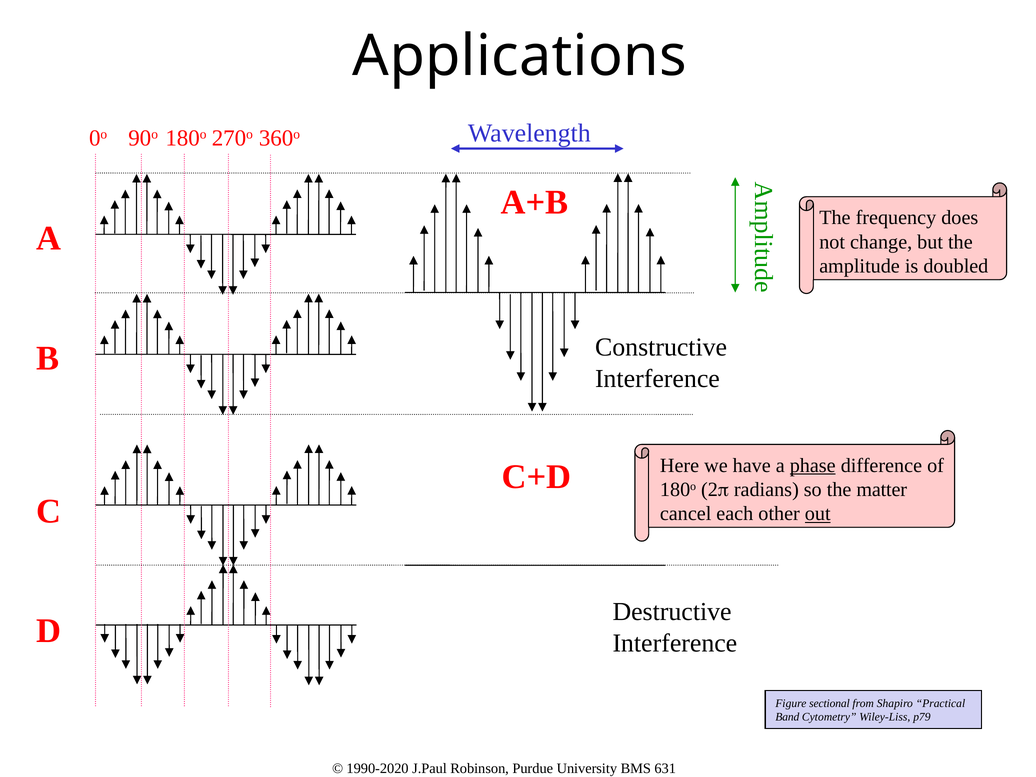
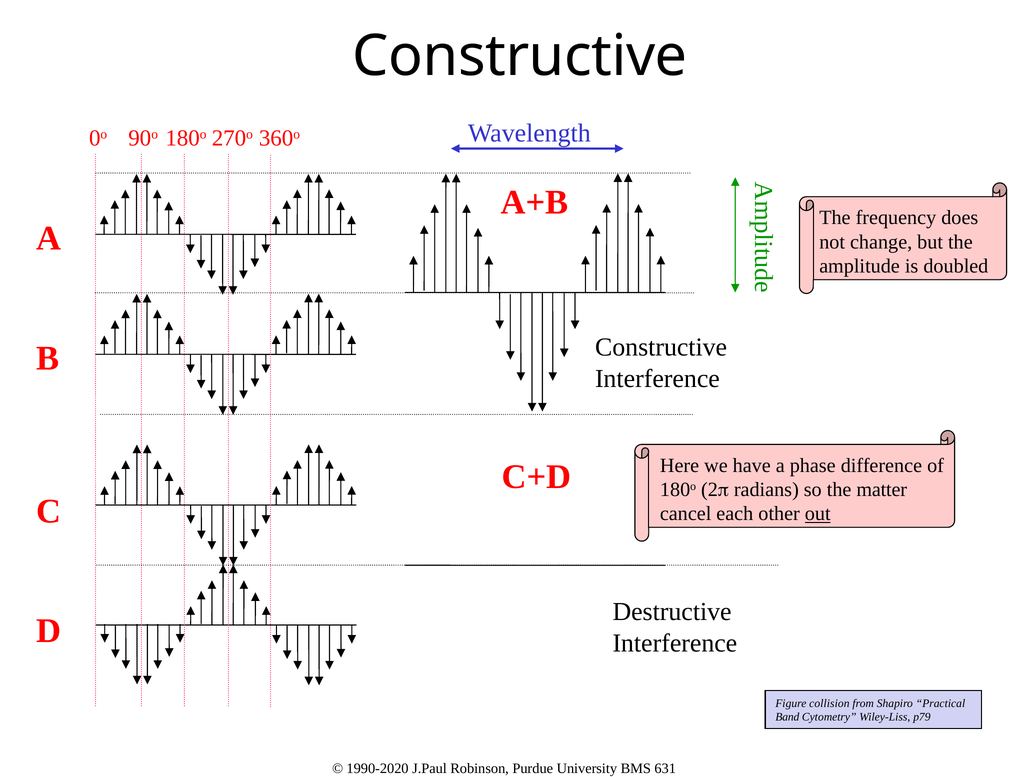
Applications at (520, 56): Applications -> Constructive
phase underline: present -> none
sectional: sectional -> collision
